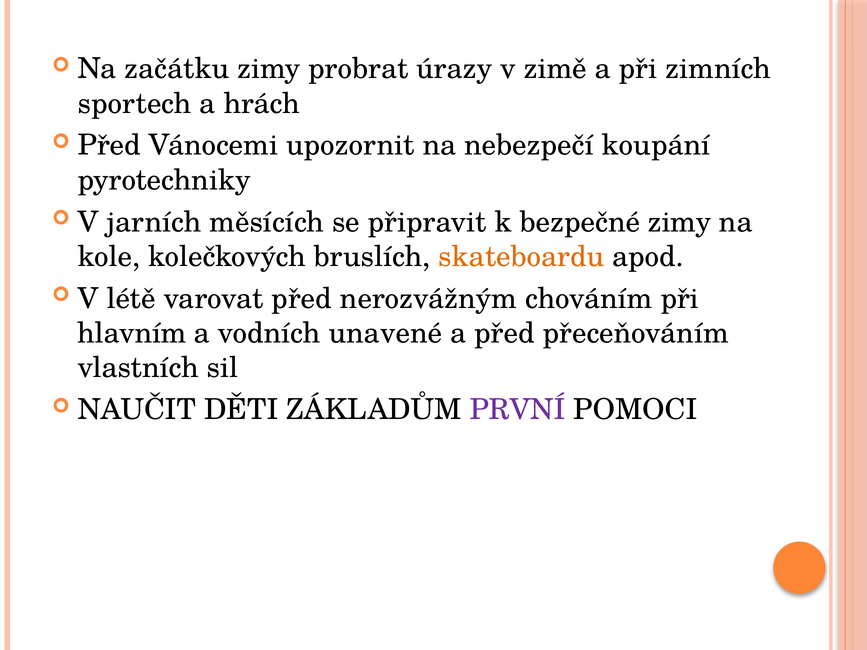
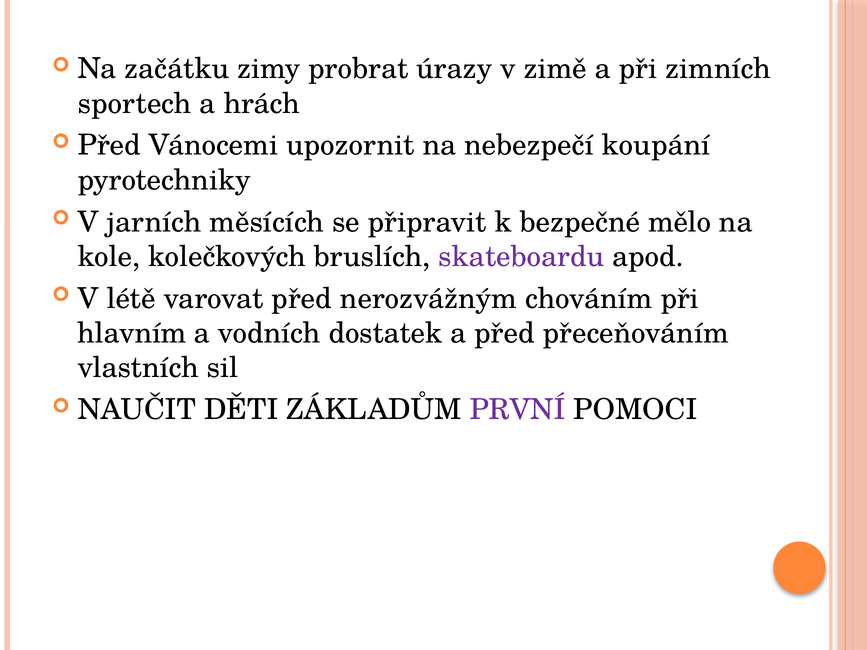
bezpečné zimy: zimy -> mělo
skateboardu colour: orange -> purple
unavené: unavené -> dostatek
